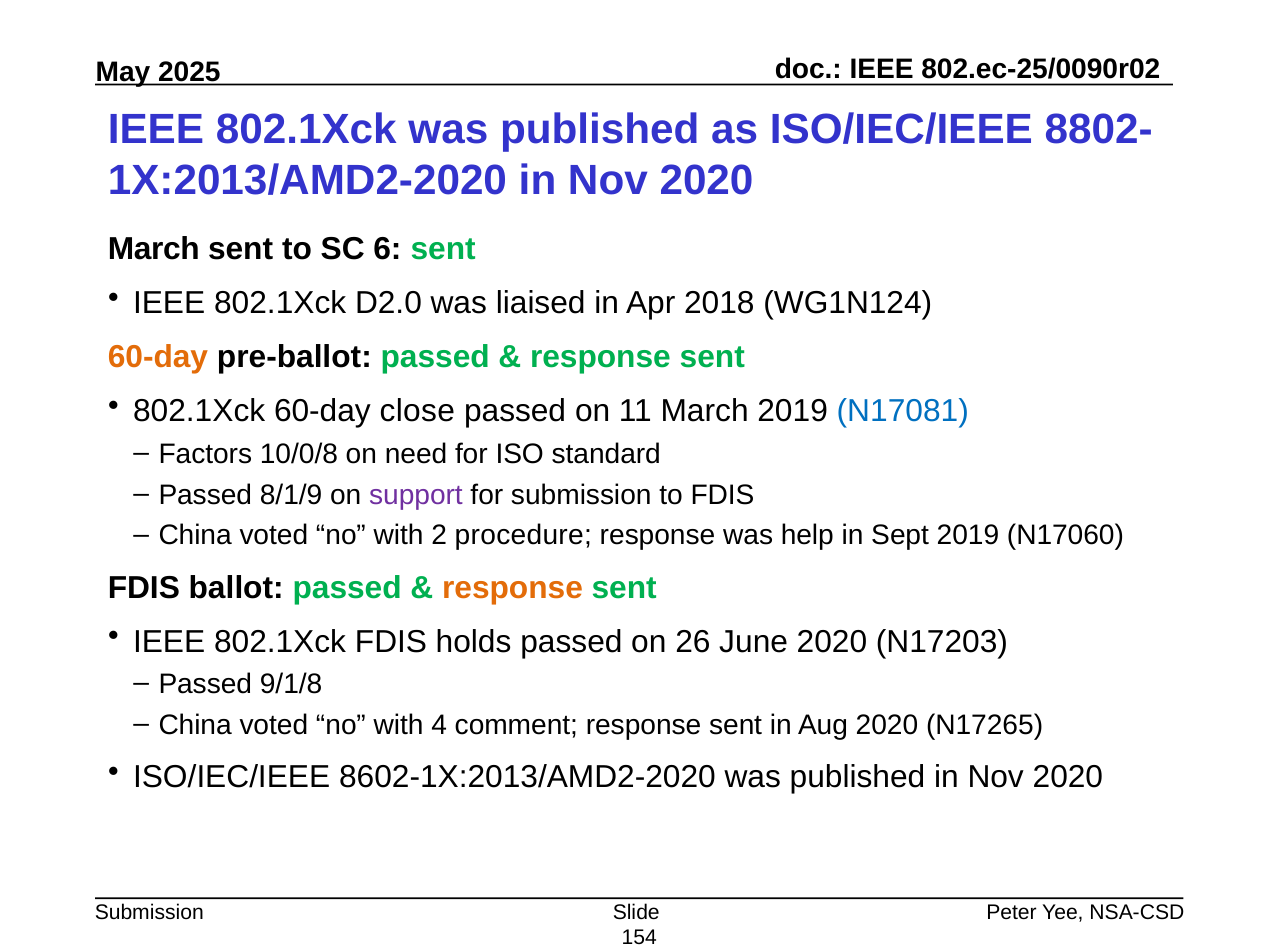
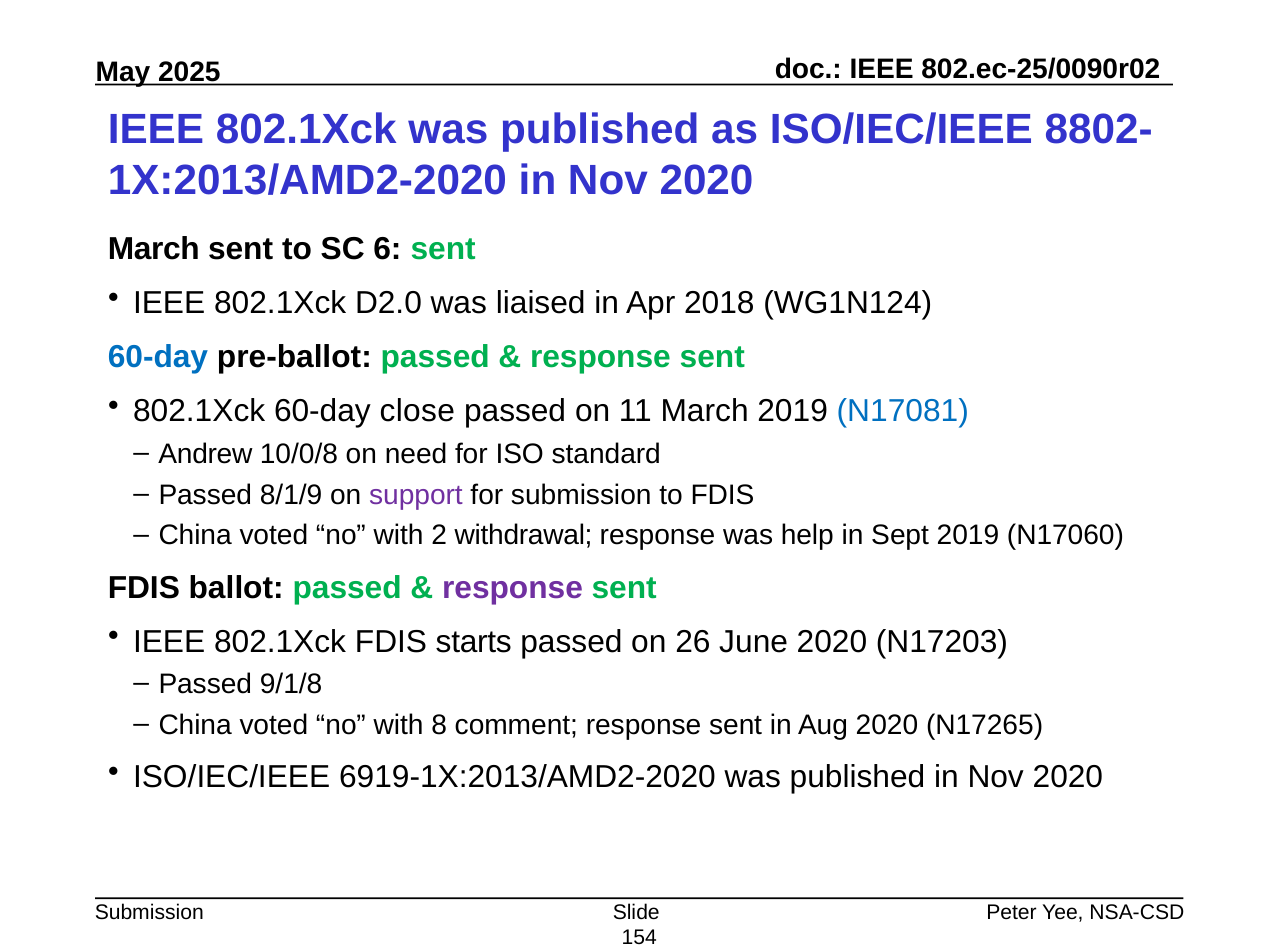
60-day at (158, 357) colour: orange -> blue
Factors: Factors -> Andrew
procedure: procedure -> withdrawal
response at (512, 588) colour: orange -> purple
holds: holds -> starts
4: 4 -> 8
8602-1X:2013/AMD2-2020: 8602-1X:2013/AMD2-2020 -> 6919-1X:2013/AMD2-2020
